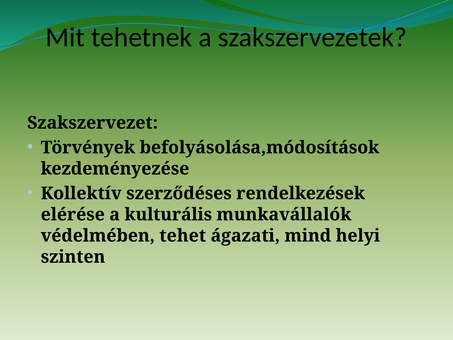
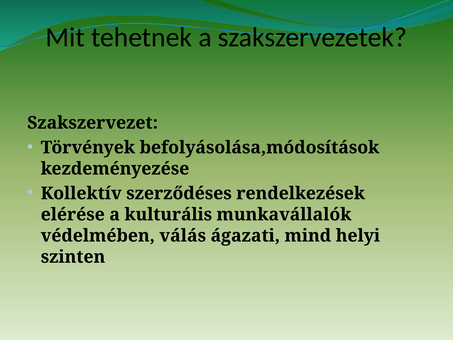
tehet: tehet -> válás
